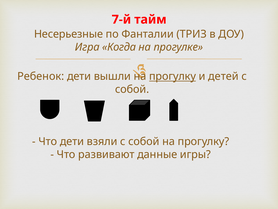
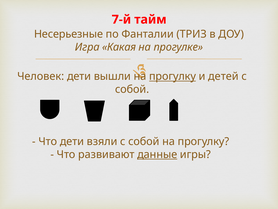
Когда: Когда -> Какая
Ребенок: Ребенок -> Человек
данные underline: none -> present
